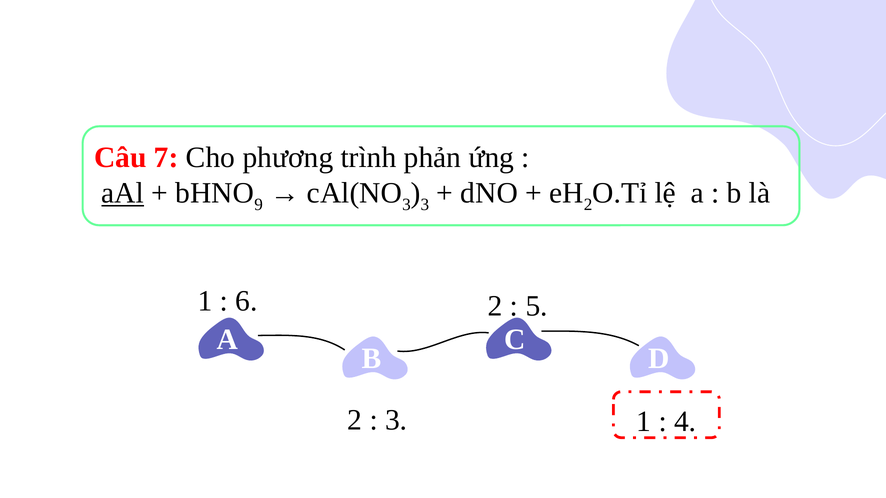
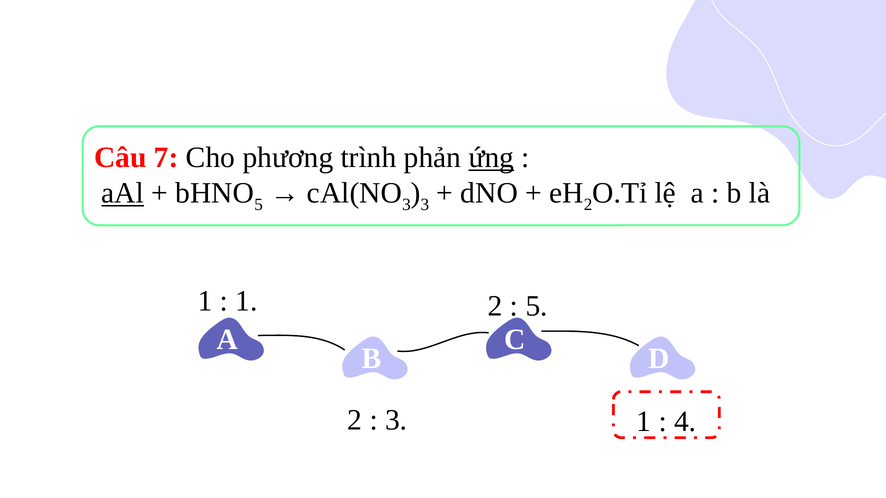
ứng underline: none -> present
9 at (259, 205): 9 -> 5
6 at (246, 301): 6 -> 1
